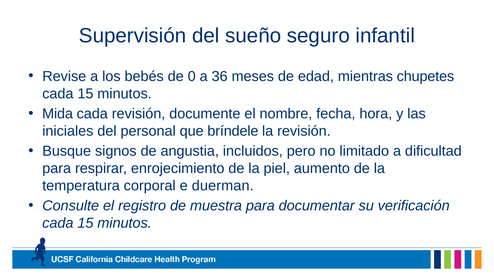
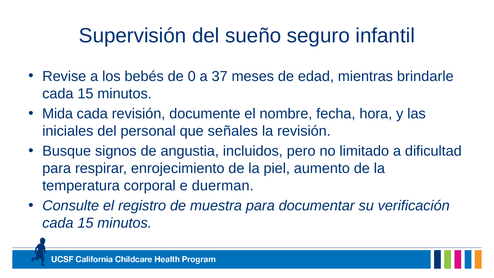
36: 36 -> 37
chupetes: chupetes -> brindarle
bríndele: bríndele -> señales
